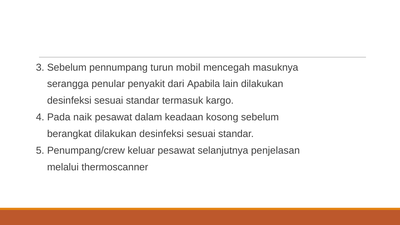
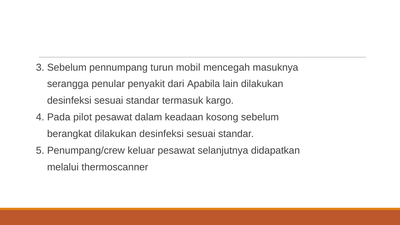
naik: naik -> pilot
penjelasan: penjelasan -> didapatkan
